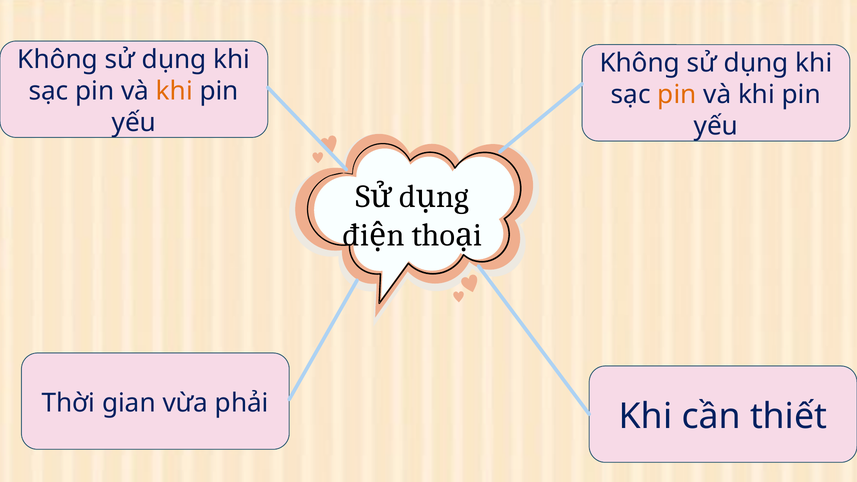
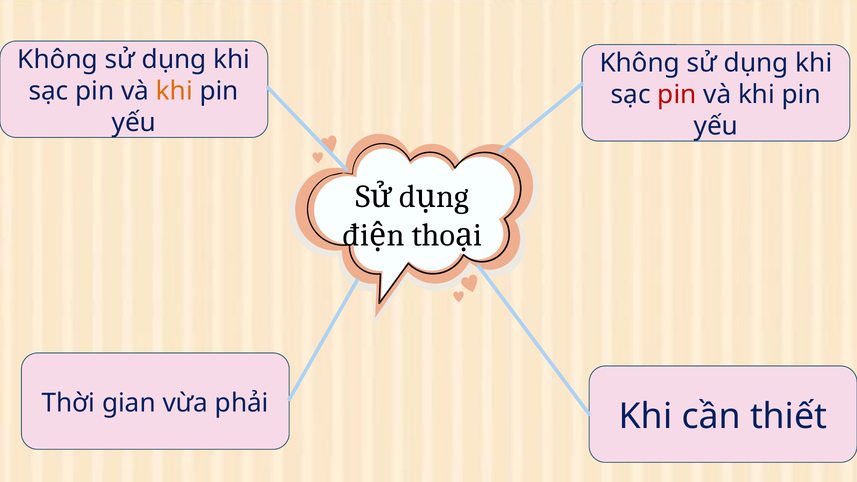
pin at (677, 95) colour: orange -> red
